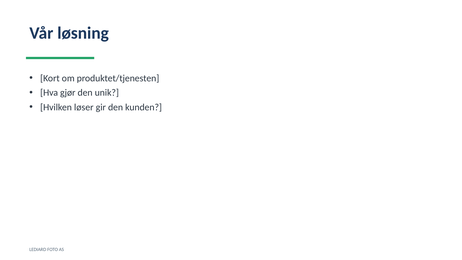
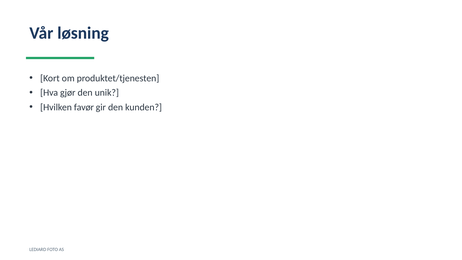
løser: løser -> favør
